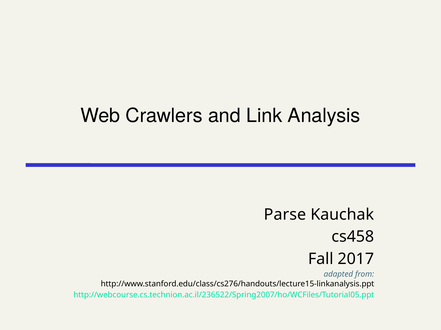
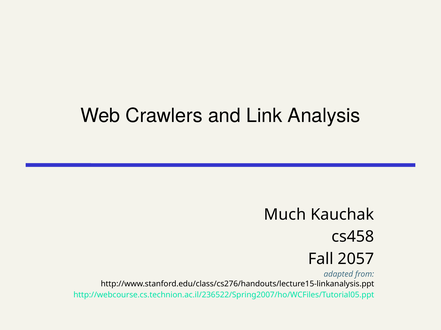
Parse: Parse -> Much
2017: 2017 -> 2057
